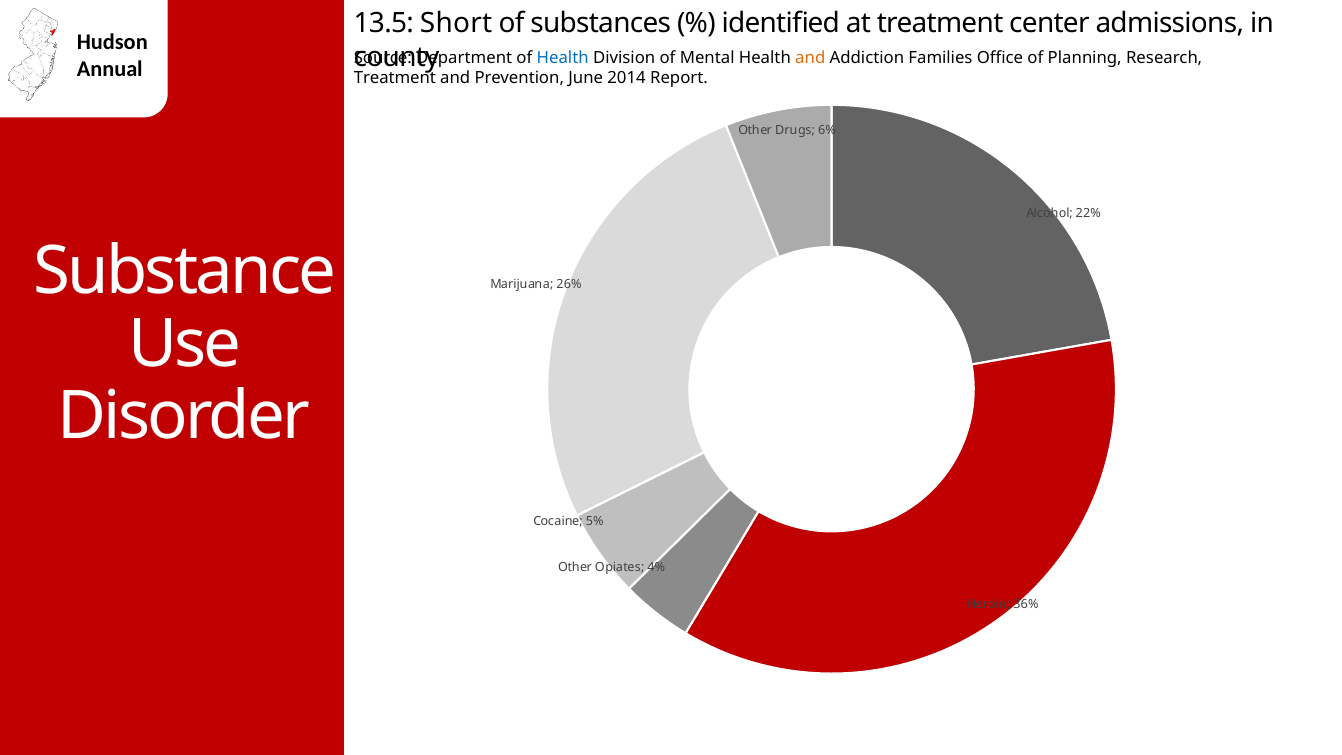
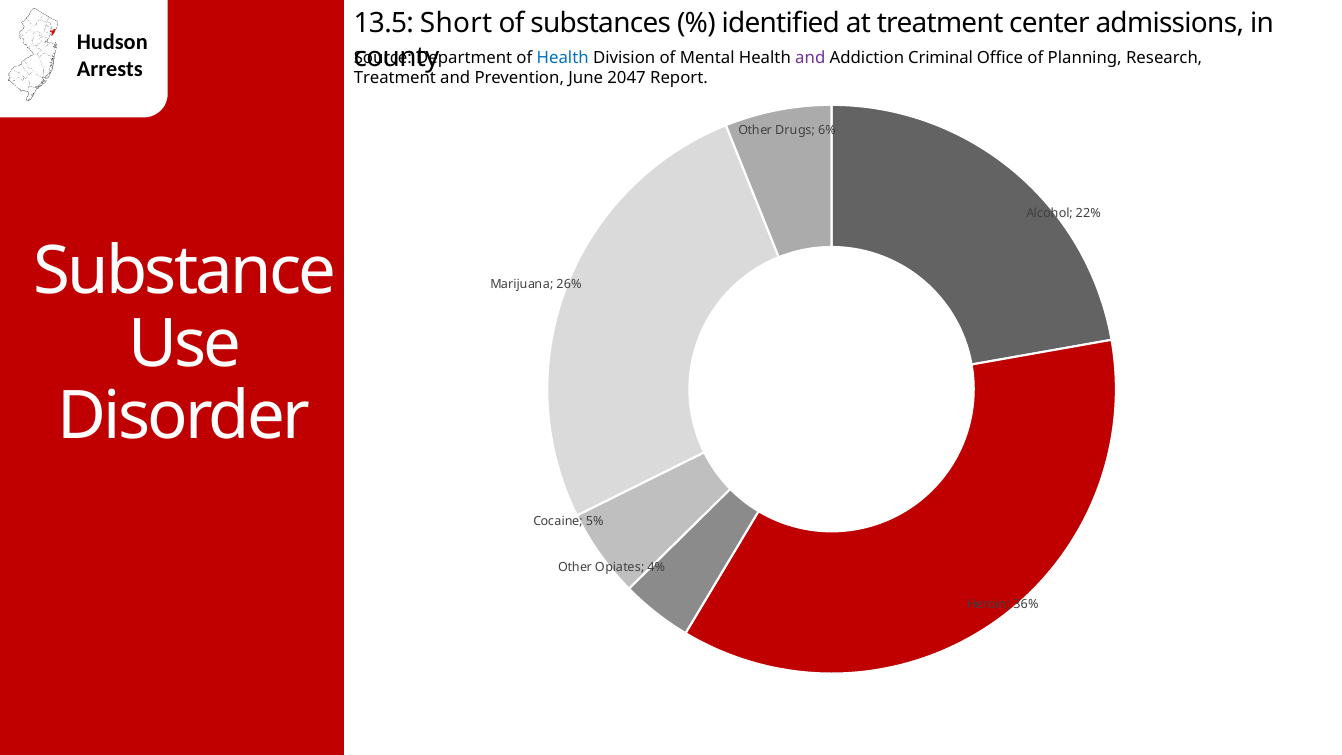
and at (810, 58) colour: orange -> purple
Families: Families -> Criminal
Annual: Annual -> Arrests
2014: 2014 -> 2047
